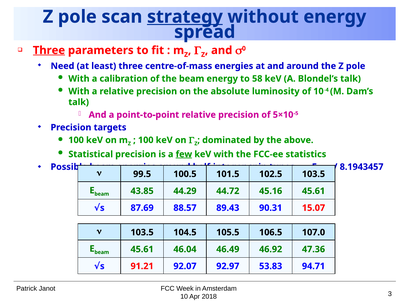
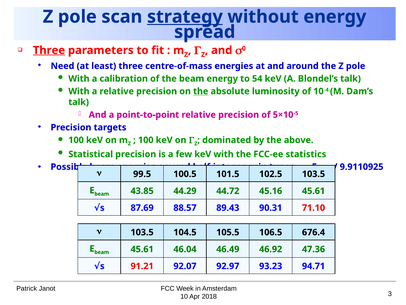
58: 58 -> 54
the at (201, 91) underline: none -> present
few underline: present -> none
8.1943457: 8.1943457 -> 9.9110925
15.07: 15.07 -> 71.10
107.0: 107.0 -> 676.4
53.83: 53.83 -> 93.23
